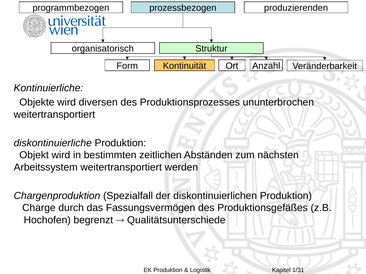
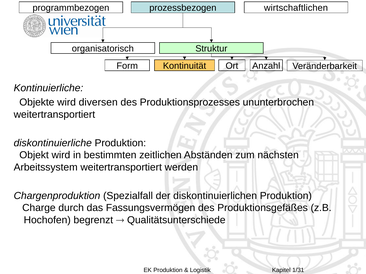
produzierenden: produzierenden -> wirtschaftlichen
